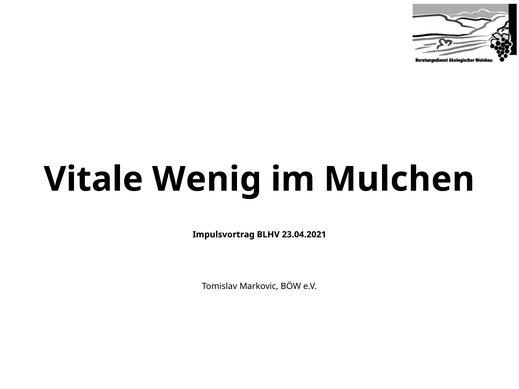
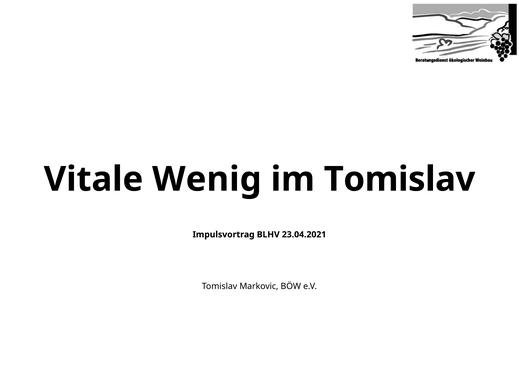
im Mulchen: Mulchen -> Tomislav
